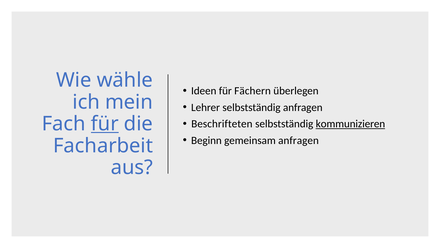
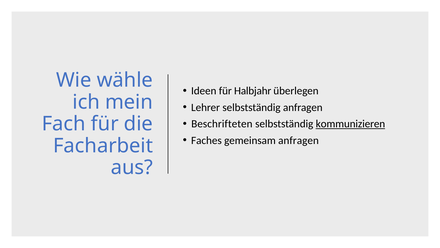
Fächern: Fächern -> Halbjahr
für at (105, 124) underline: present -> none
Beginn: Beginn -> Faches
